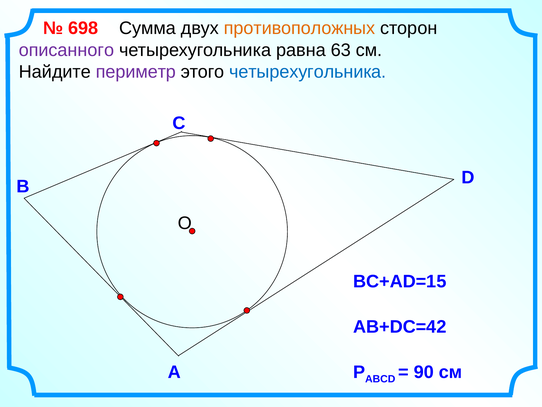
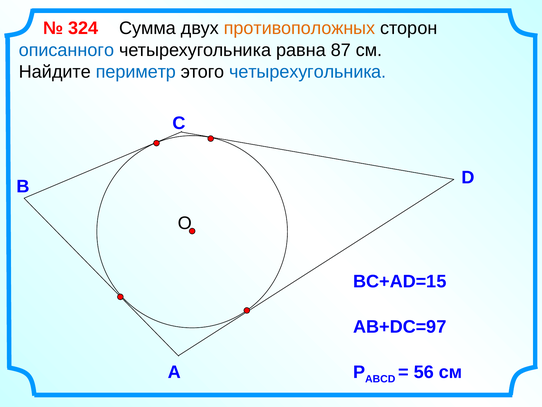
698: 698 -> 324
описанного colour: purple -> blue
63: 63 -> 87
периметр colour: purple -> blue
AB+DC=42: AB+DC=42 -> AB+DC=97
90: 90 -> 56
